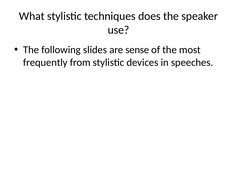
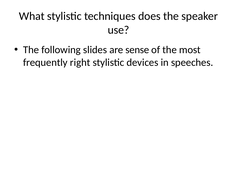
from: from -> right
